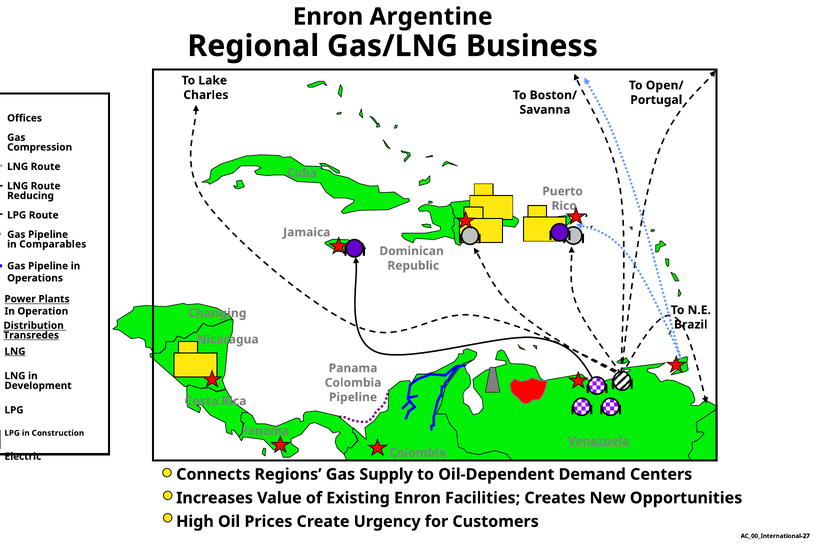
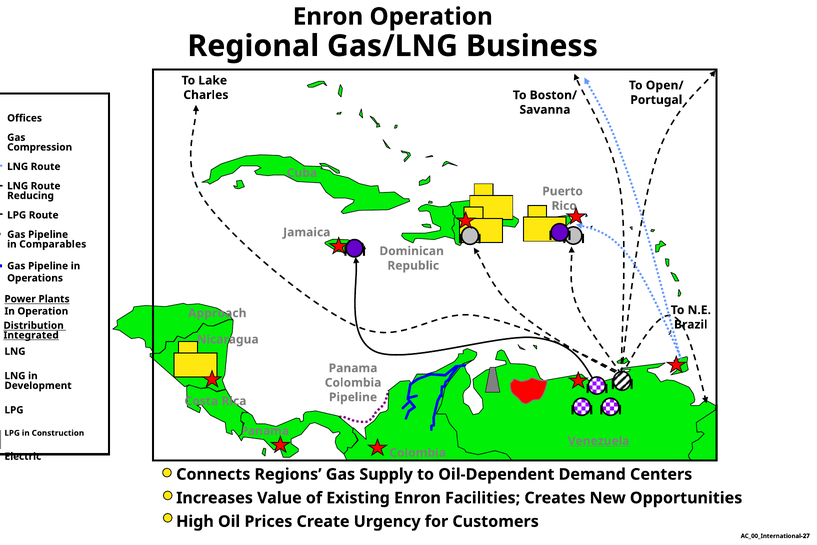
Enron Argentine: Argentine -> Operation
Changing: Changing -> Approach
Transredes: Transredes -> Integrated
LNG at (15, 351) underline: present -> none
